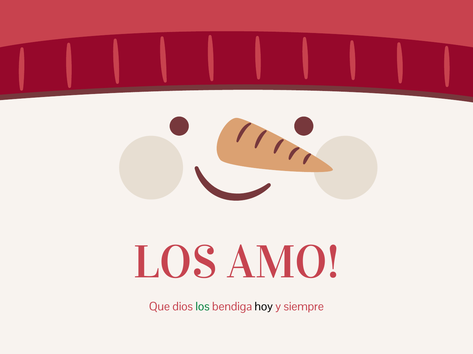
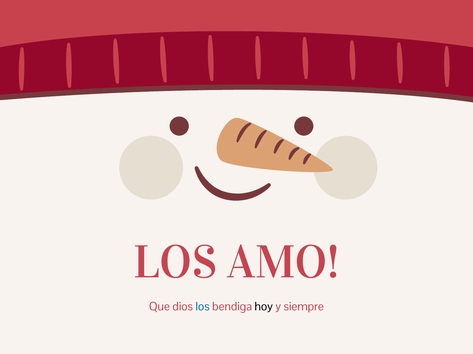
los at (203, 307) colour: green -> blue
